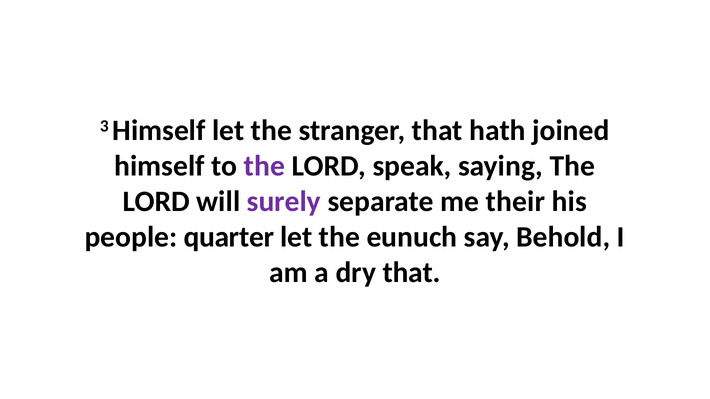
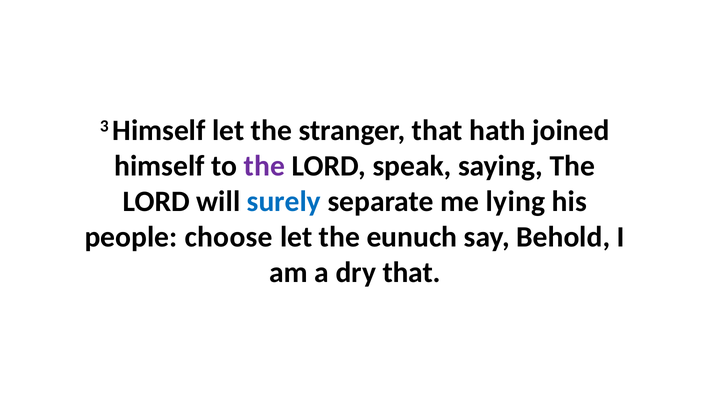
surely colour: purple -> blue
their: their -> lying
quarter: quarter -> choose
